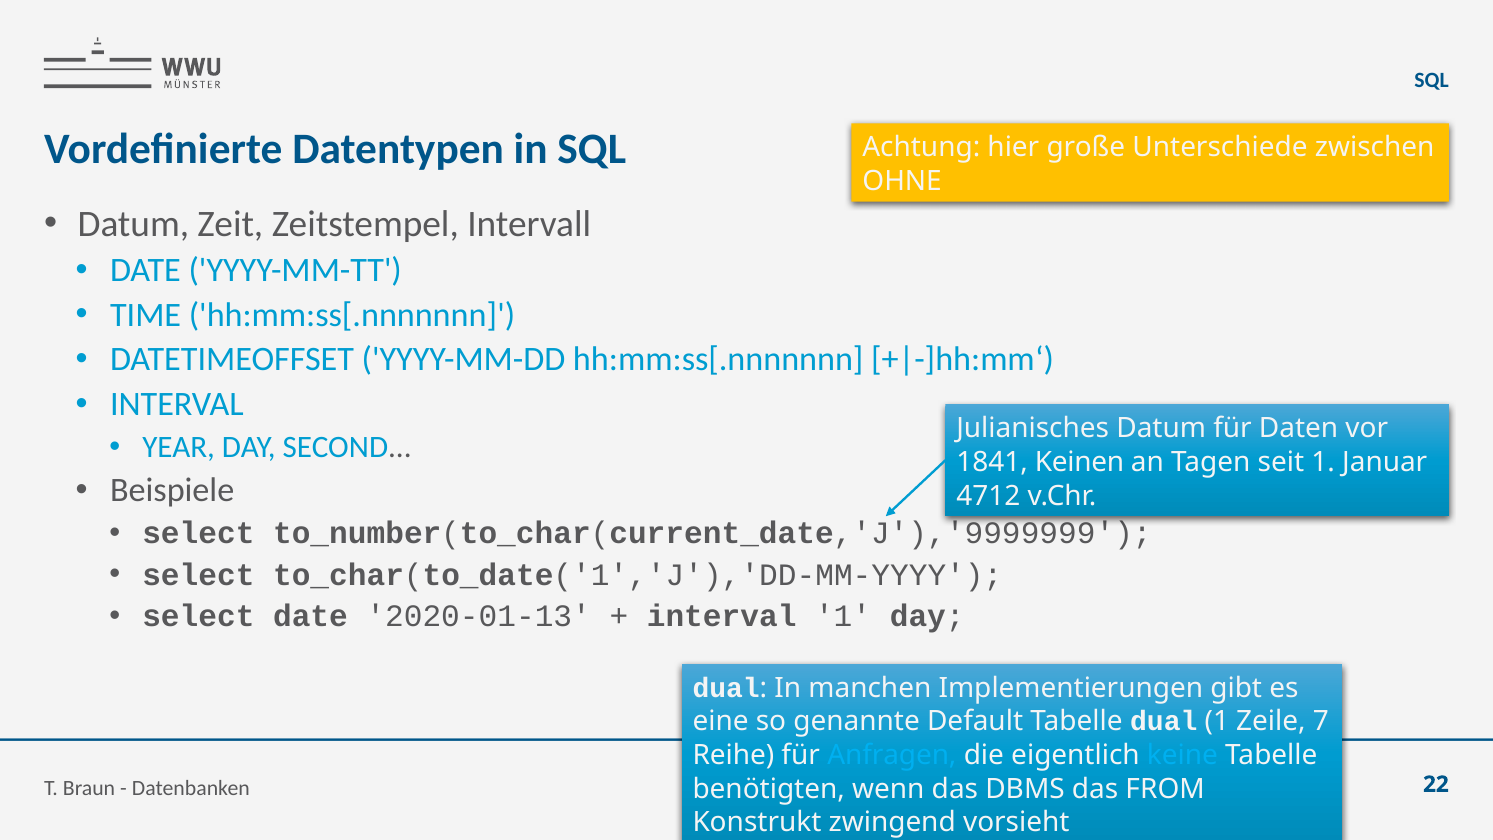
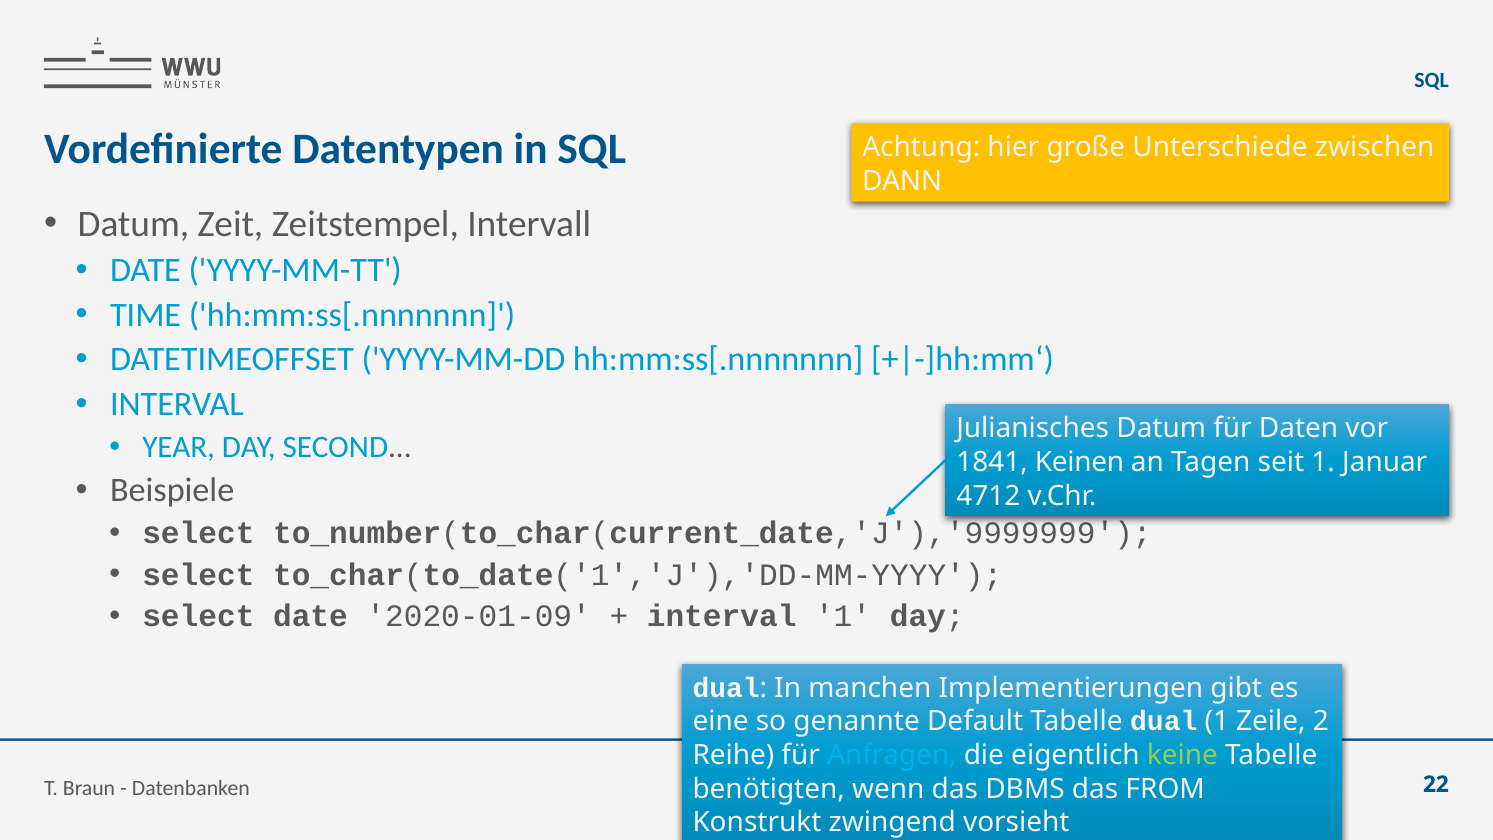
OHNE: OHNE -> DANN
2020-01-13: 2020-01-13 -> 2020-01-09
7: 7 -> 2
keine colour: light blue -> light green
